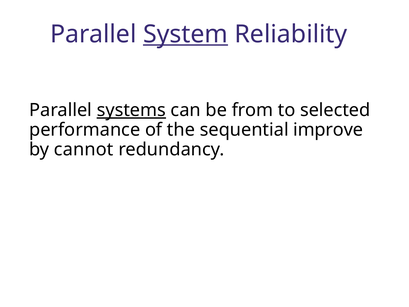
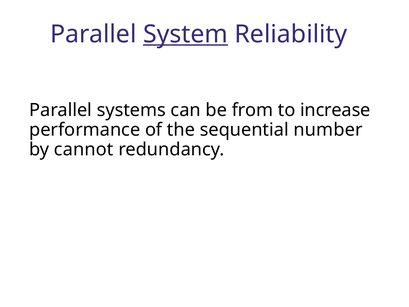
systems underline: present -> none
selected: selected -> increase
improve: improve -> number
